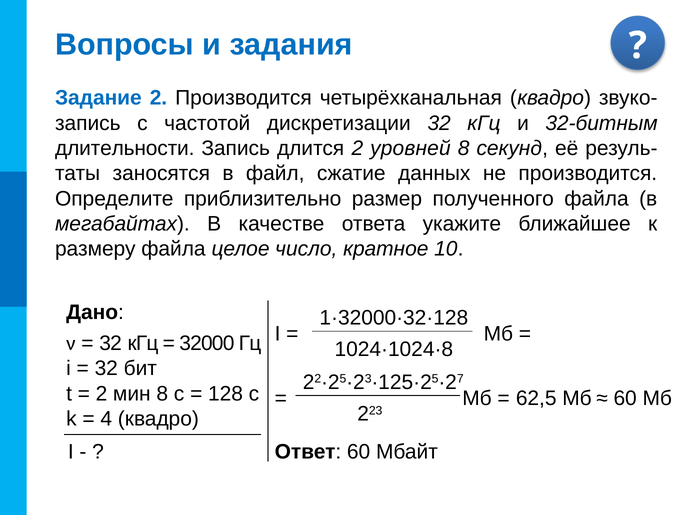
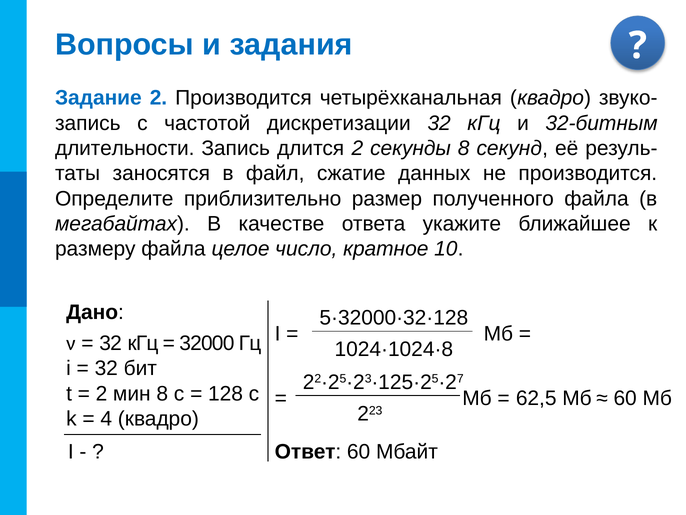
уровней: уровней -> секунды
1·32000·32·128: 1·32000·32·128 -> 5·32000·32·128
